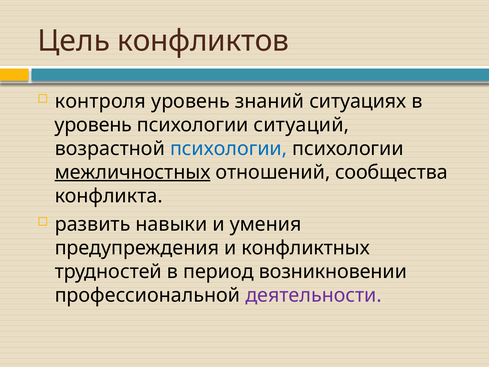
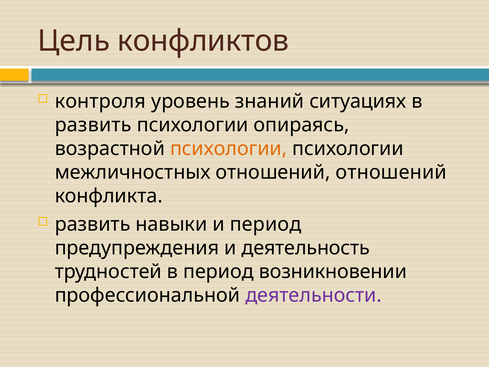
уровень at (93, 125): уровень -> развить
ситуаций: ситуаций -> опираясь
психологии at (229, 148) colour: blue -> orange
межличностных underline: present -> none
отношений сообщества: сообщества -> отношений
и умения: умения -> период
конфликтных: конфликтных -> деятельность
